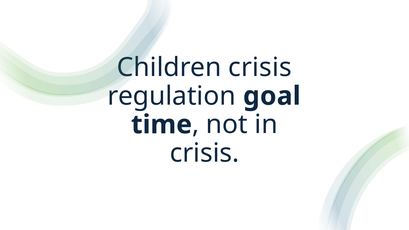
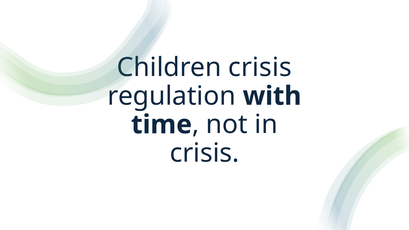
goal: goal -> with
